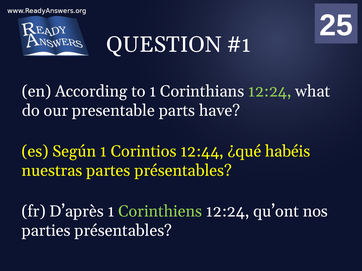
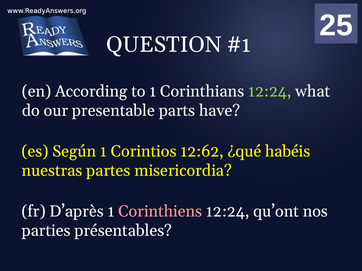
12:44: 12:44 -> 12:62
partes présentables: présentables -> misericordia
Corinthiens colour: light green -> pink
